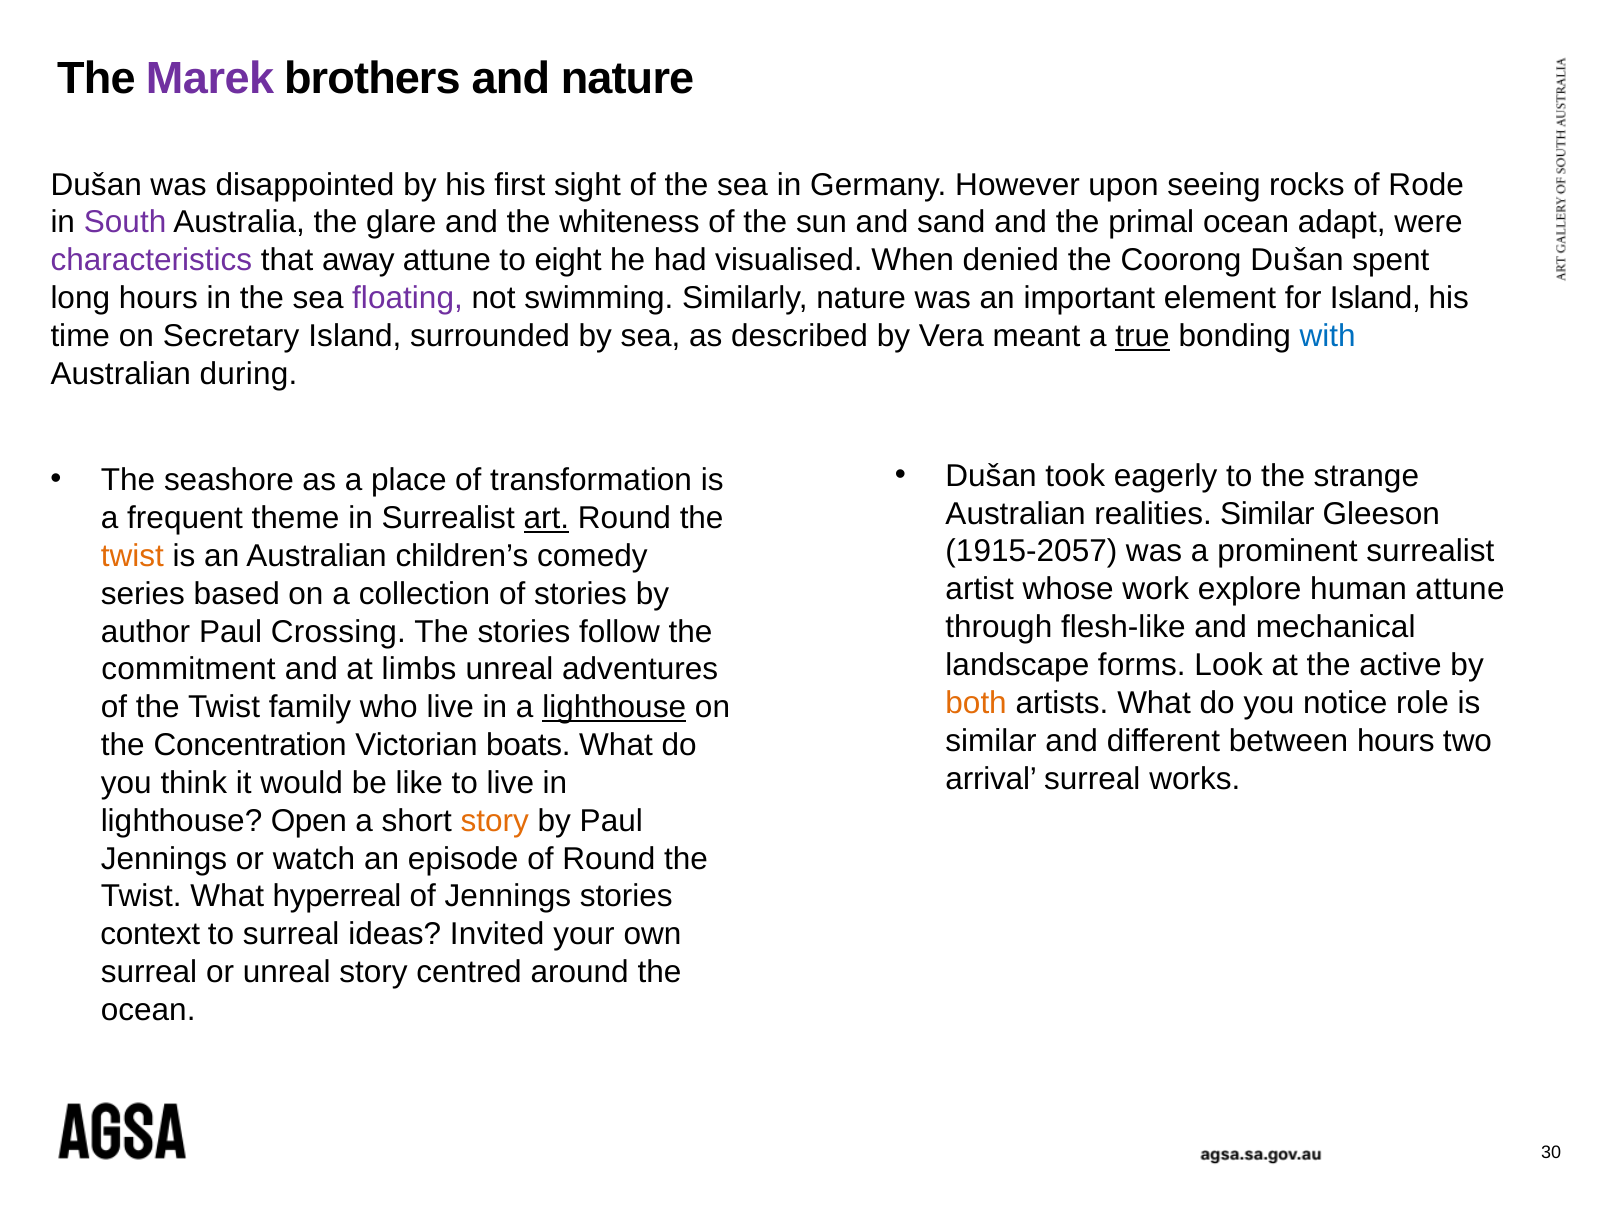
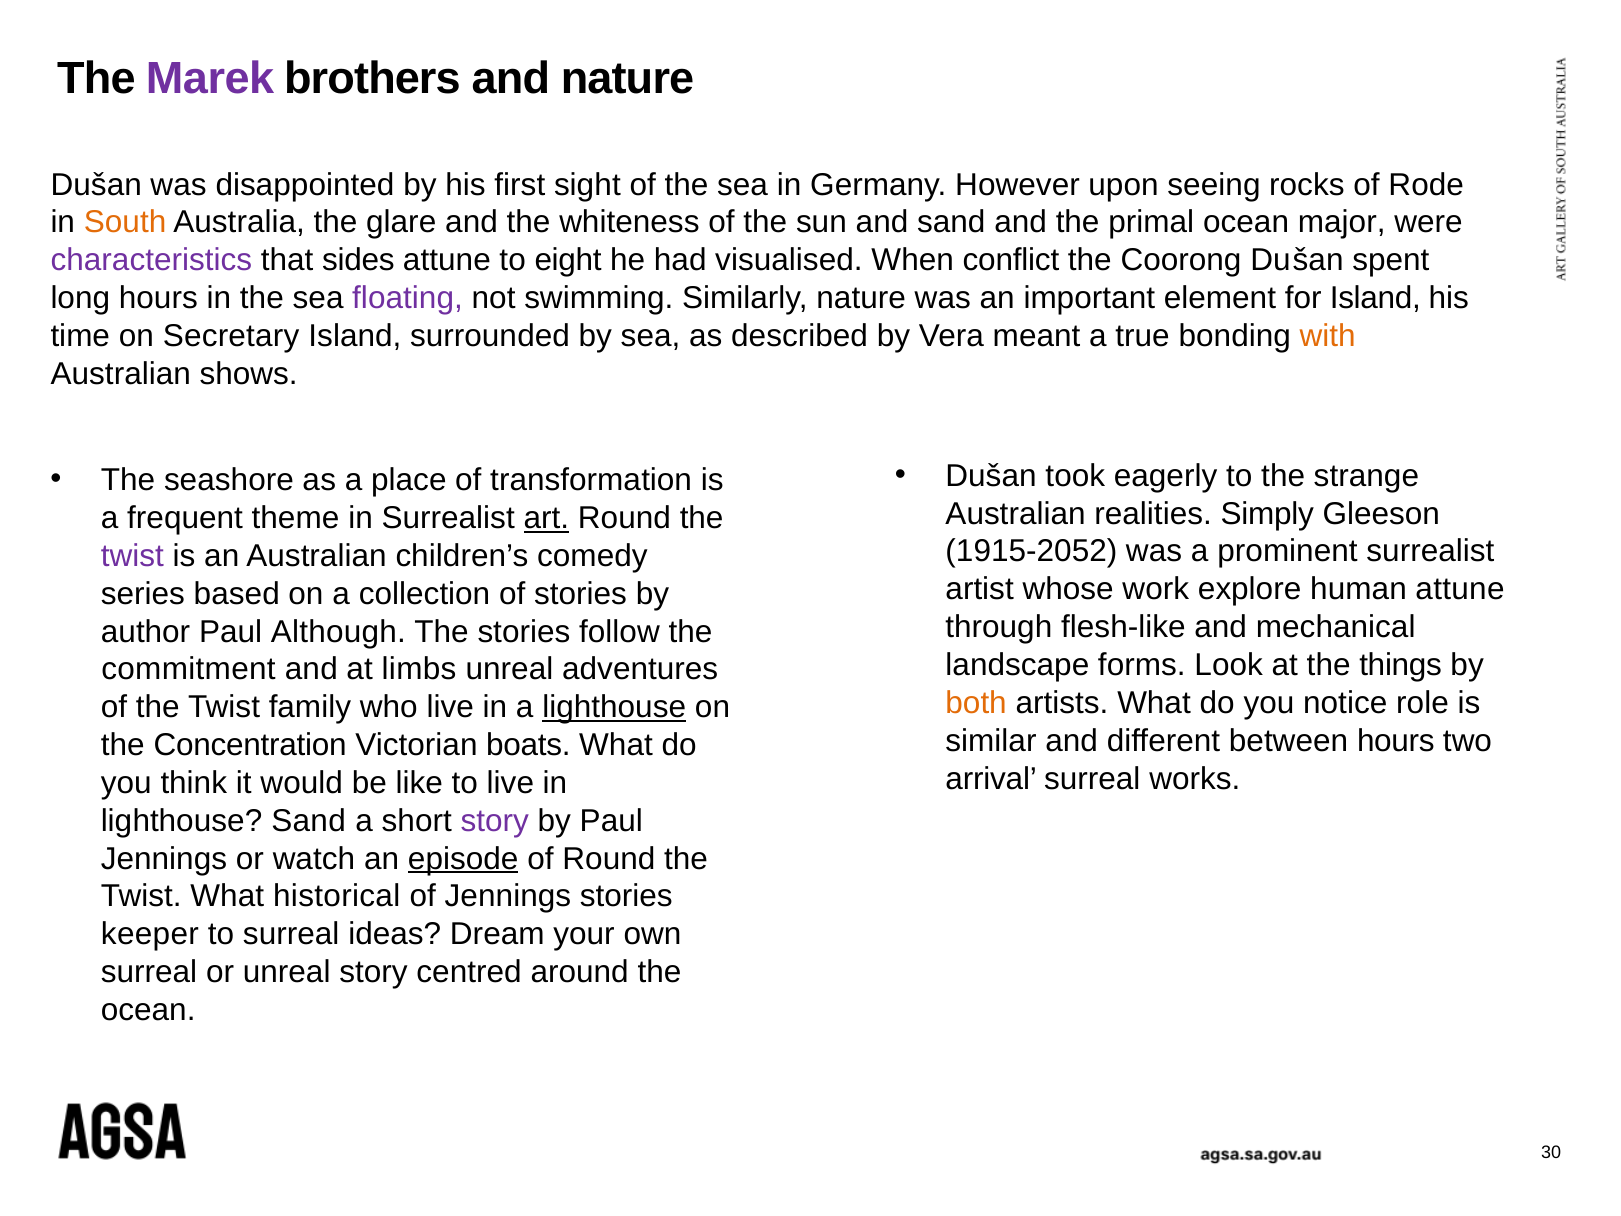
South colour: purple -> orange
adapt: adapt -> major
away: away -> sides
denied: denied -> conflict
true underline: present -> none
with colour: blue -> orange
during: during -> shows
realities Similar: Similar -> Simply
1915-2057: 1915-2057 -> 1915-2052
twist at (132, 556) colour: orange -> purple
Crossing: Crossing -> Although
active: active -> things
lighthouse Open: Open -> Sand
story at (495, 821) colour: orange -> purple
episode underline: none -> present
hyperreal: hyperreal -> historical
context: context -> keeper
Invited: Invited -> Dream
